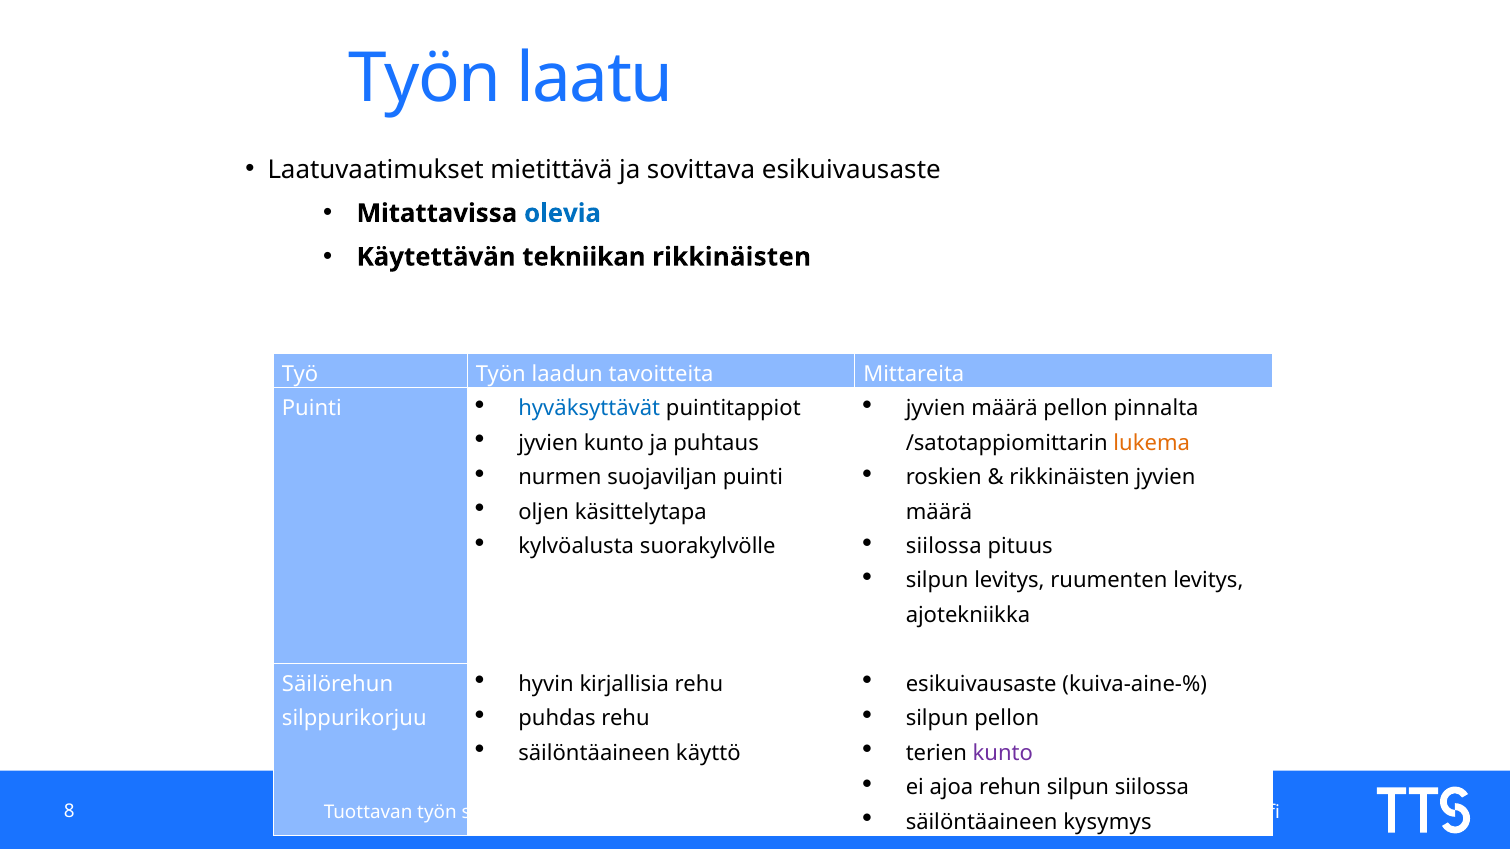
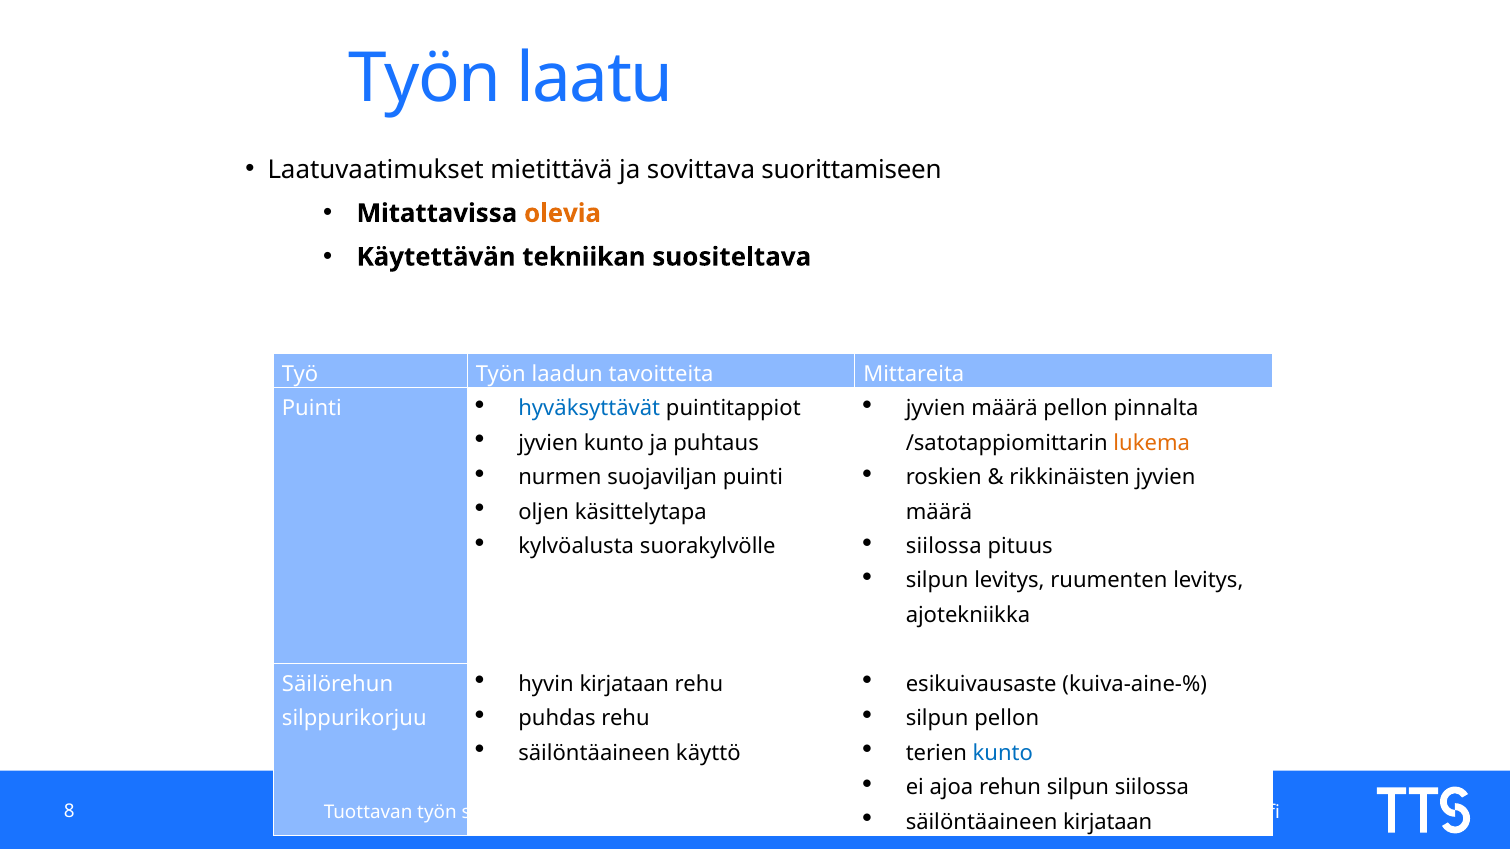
sovittava esikuivausaste: esikuivausaste -> suorittamiseen
olevia colour: blue -> orange
tekniikan rikkinäisten: rikkinäisten -> suositeltava
hyvin kirjallisia: kirjallisia -> kirjataan
kunto at (1003, 753) colour: purple -> blue
säilöntäaineen kysymys: kysymys -> kirjataan
